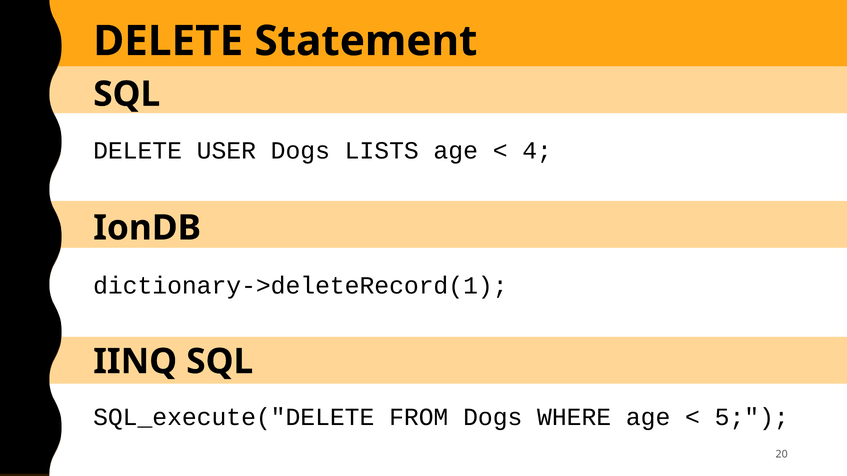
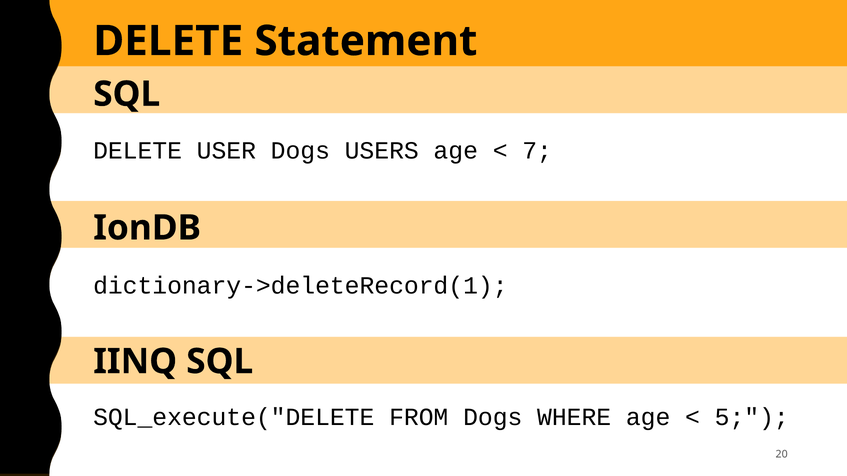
LISTS: LISTS -> USERS
4: 4 -> 7
